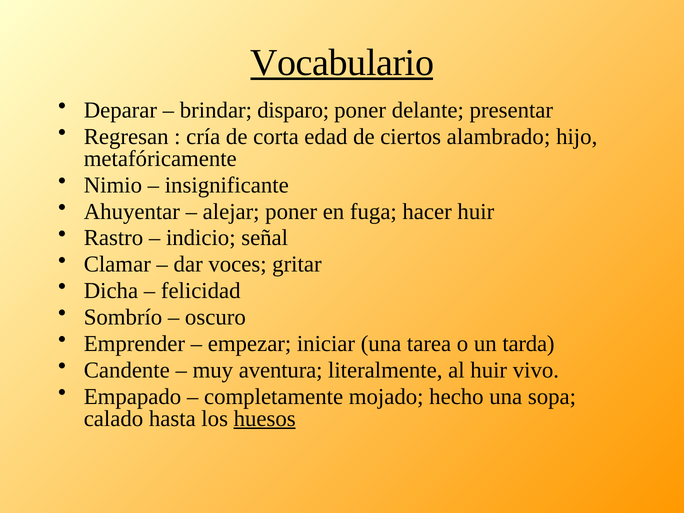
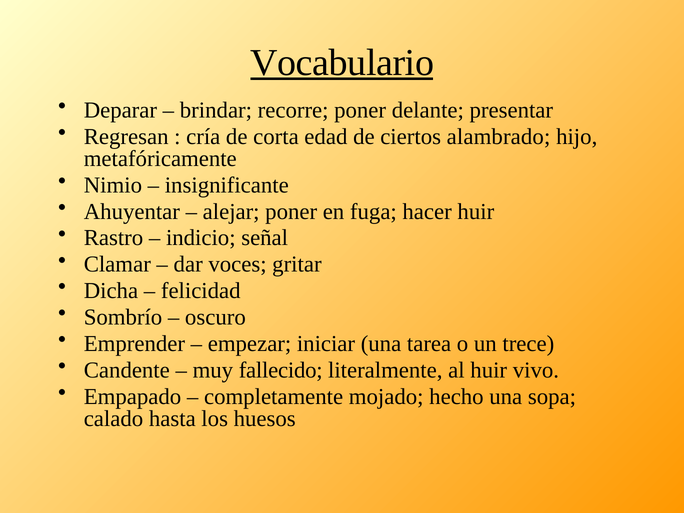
disparo: disparo -> recorre
tarda: tarda -> trece
aventura: aventura -> fallecido
huesos underline: present -> none
